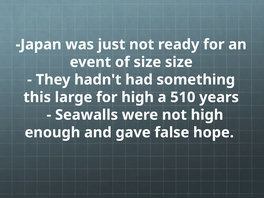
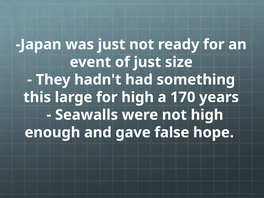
of size: size -> just
510: 510 -> 170
